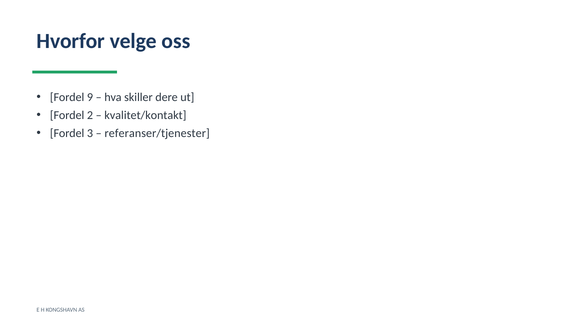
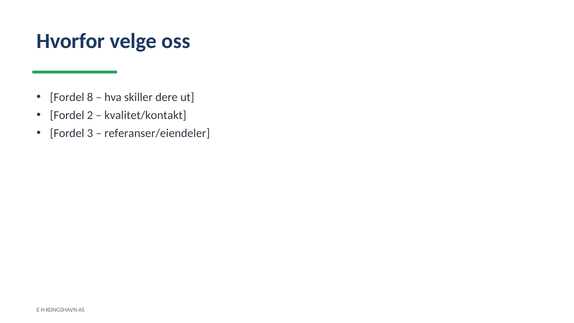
9: 9 -> 8
referanser/tjenester: referanser/tjenester -> referanser/eiendeler
